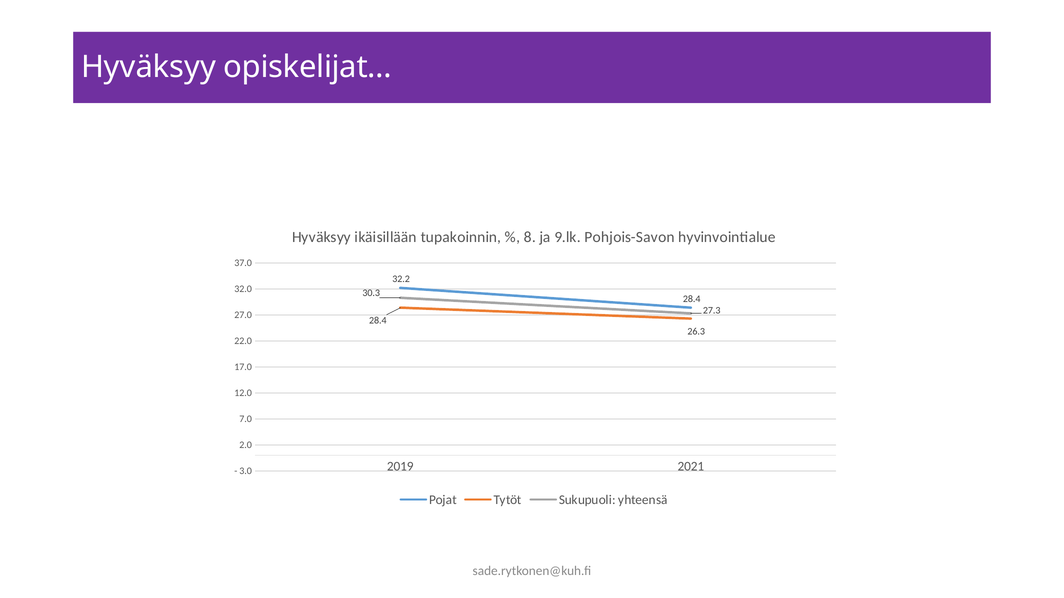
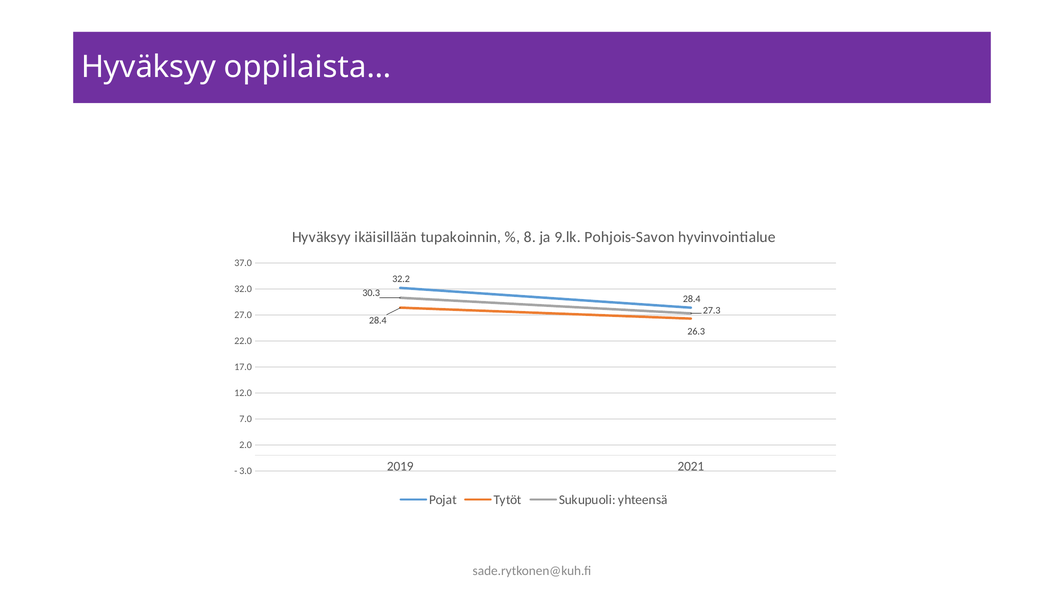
opiskelijat…: opiskelijat… -> oppilaista…
